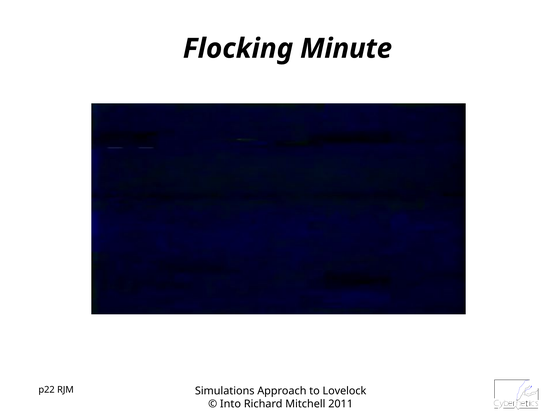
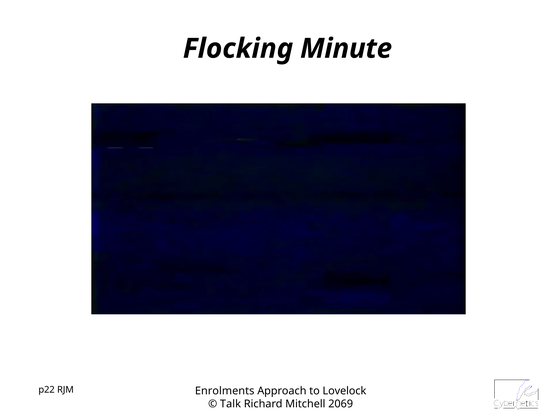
Simulations: Simulations -> Enrolments
Into: Into -> Talk
2011: 2011 -> 2069
